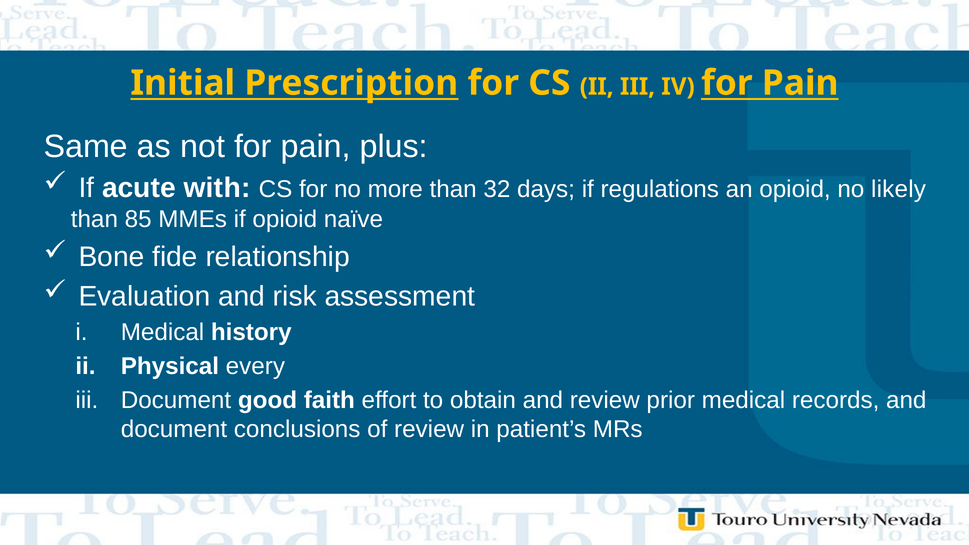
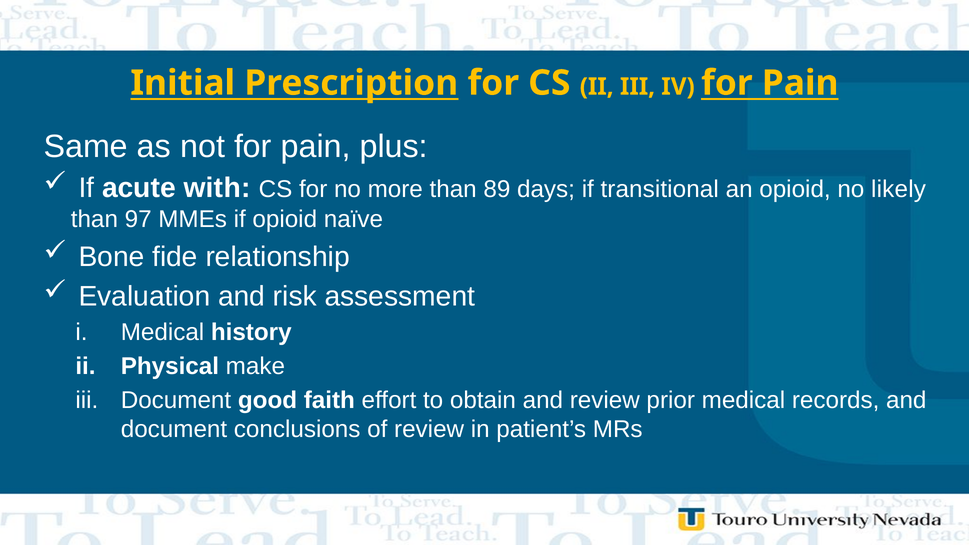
32: 32 -> 89
regulations: regulations -> transitional
85: 85 -> 97
every: every -> make
